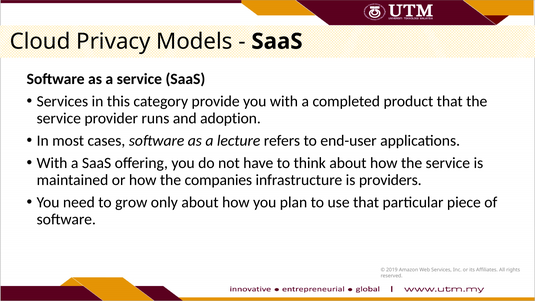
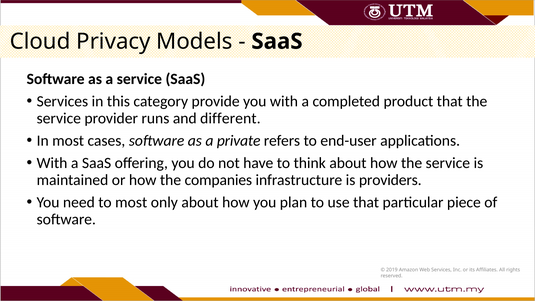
adoption: adoption -> different
lecture: lecture -> private
to grow: grow -> most
